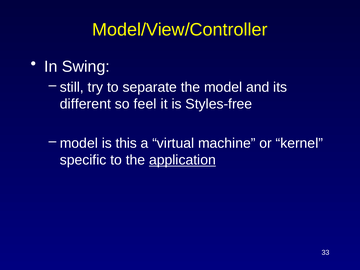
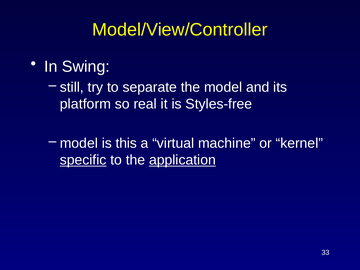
different: different -> platform
feel: feel -> real
specific underline: none -> present
